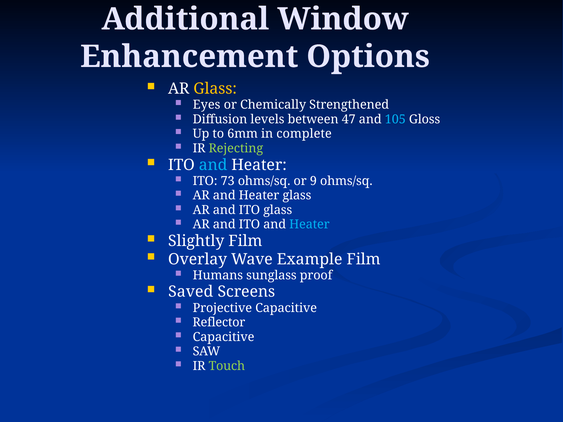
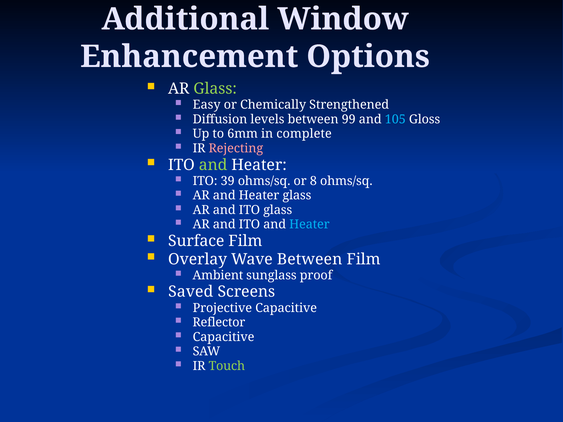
Glass at (215, 89) colour: yellow -> light green
Eyes: Eyes -> Easy
47: 47 -> 99
Rejecting colour: light green -> pink
and at (213, 165) colour: light blue -> light green
73: 73 -> 39
9: 9 -> 8
Slightly: Slightly -> Surface
Wave Example: Example -> Between
Humans: Humans -> Ambient
